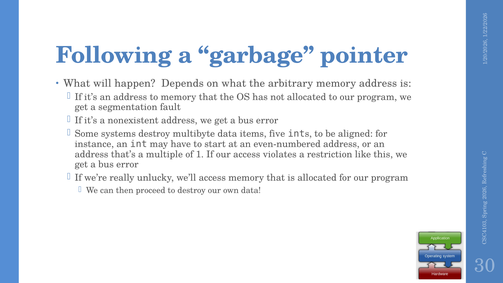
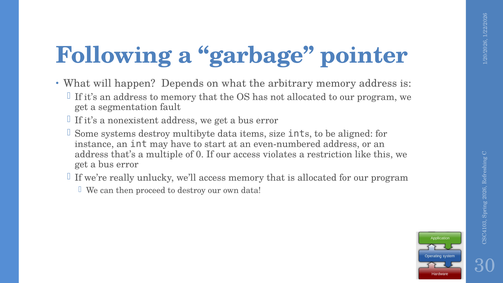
five: five -> size
of 1: 1 -> 0
